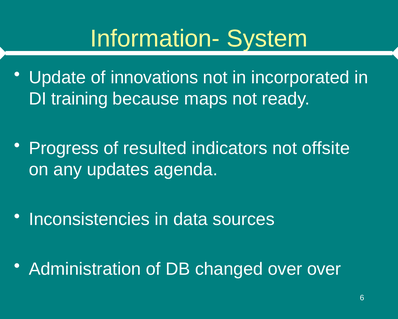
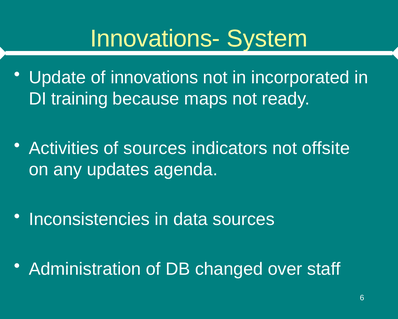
Information-: Information- -> Innovations-
Progress: Progress -> Activities
of resulted: resulted -> sources
over over: over -> staff
